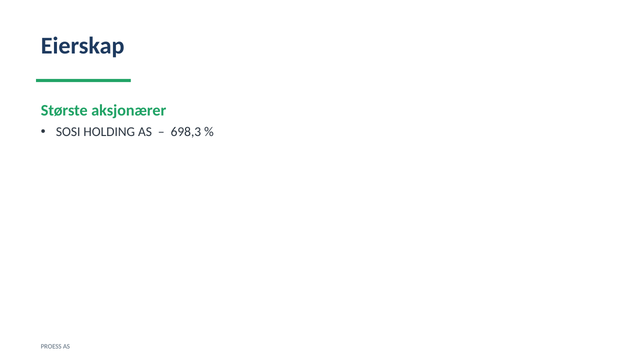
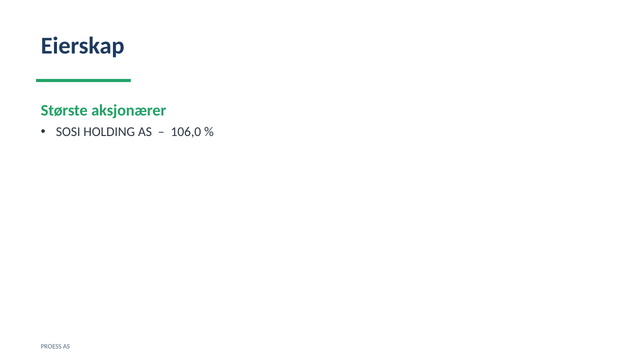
698,3: 698,3 -> 106,0
